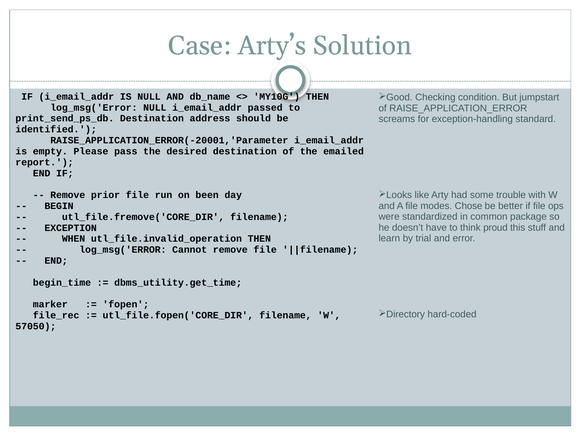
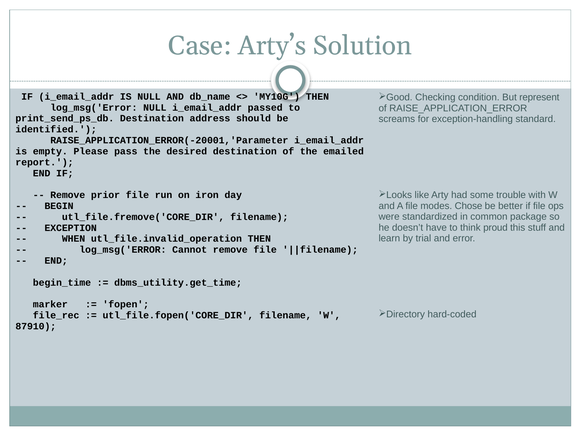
jumpstart: jumpstart -> represent
been: been -> iron
57050: 57050 -> 87910
